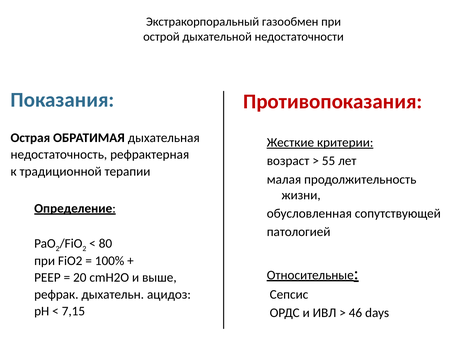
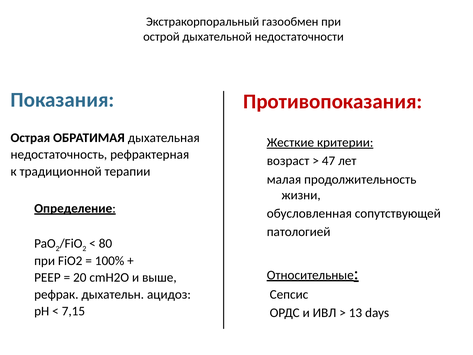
55: 55 -> 47
46: 46 -> 13
